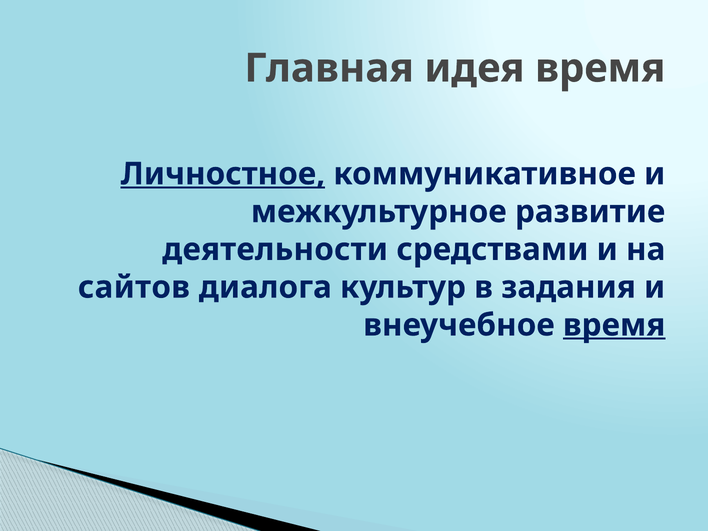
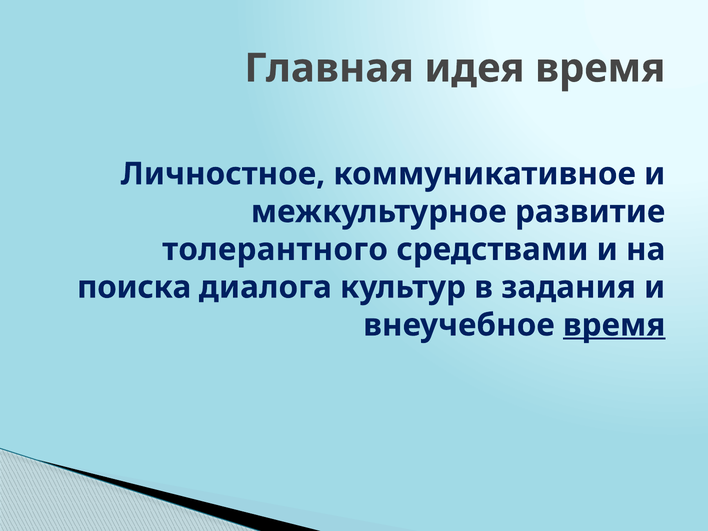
Личностное underline: present -> none
деятельности: деятельности -> толерантного
сайтов: сайтов -> поиска
